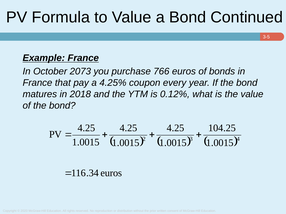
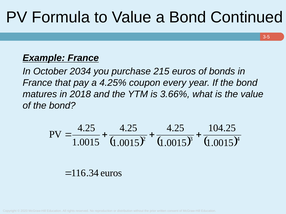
2073: 2073 -> 2034
766: 766 -> 215
0.12%: 0.12% -> 3.66%
